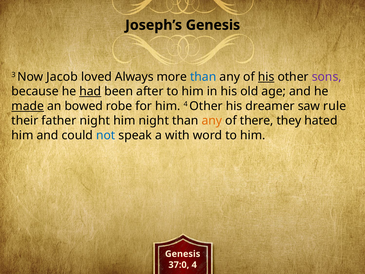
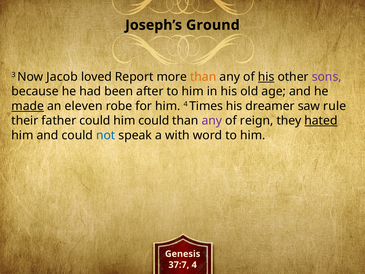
Joseph’s Genesis: Genesis -> Ground
Always: Always -> Report
than at (203, 77) colour: blue -> orange
had underline: present -> none
bowed: bowed -> eleven
4 Other: Other -> Times
father night: night -> could
him night: night -> could
any at (212, 121) colour: orange -> purple
there: there -> reign
hated underline: none -> present
37:0: 37:0 -> 37:7
